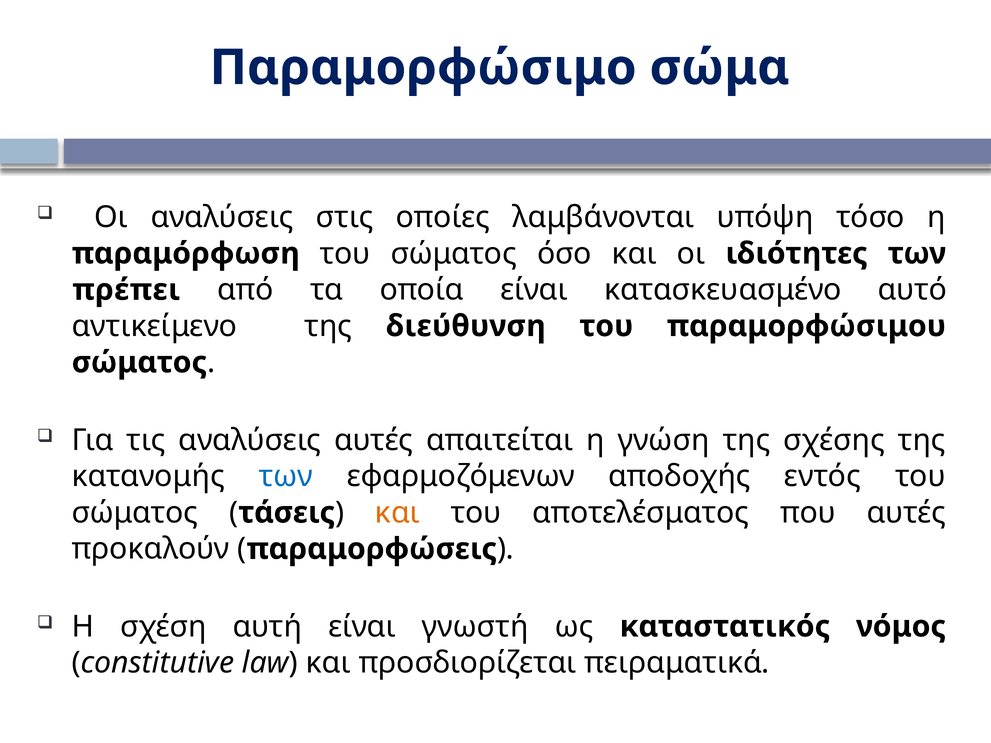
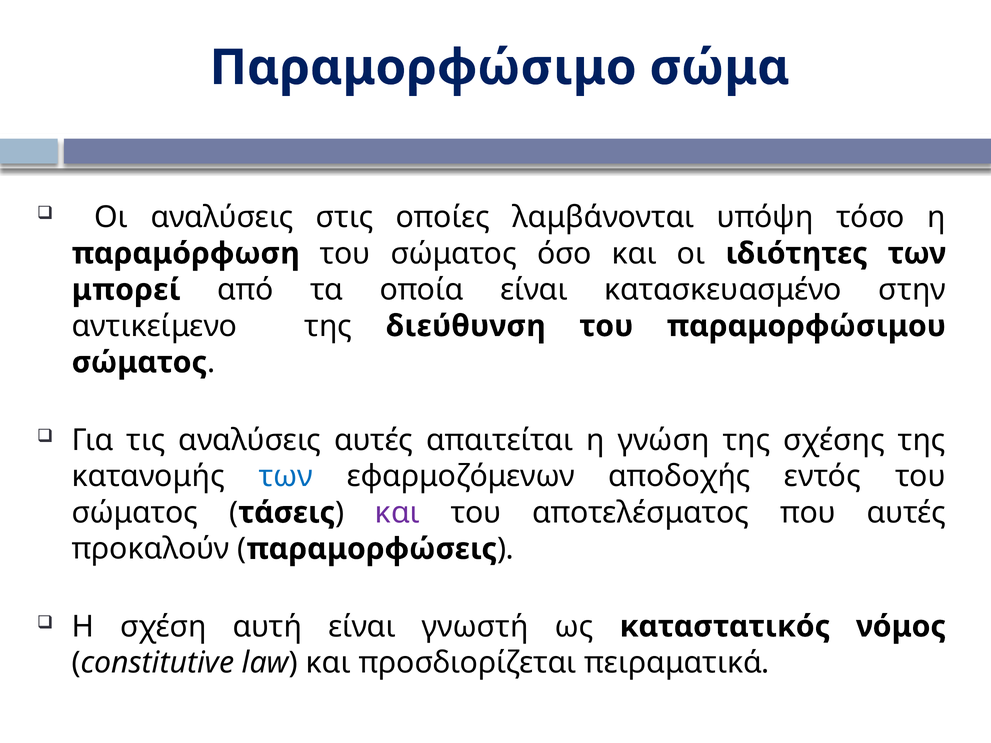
πρέπει: πρέπει -> μπορεί
αυτό: αυτό -> στην
και at (397, 513) colour: orange -> purple
